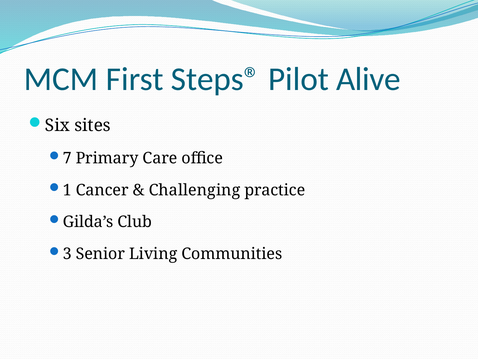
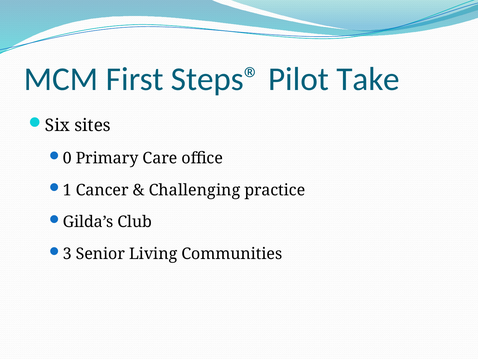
Alive: Alive -> Take
7: 7 -> 0
